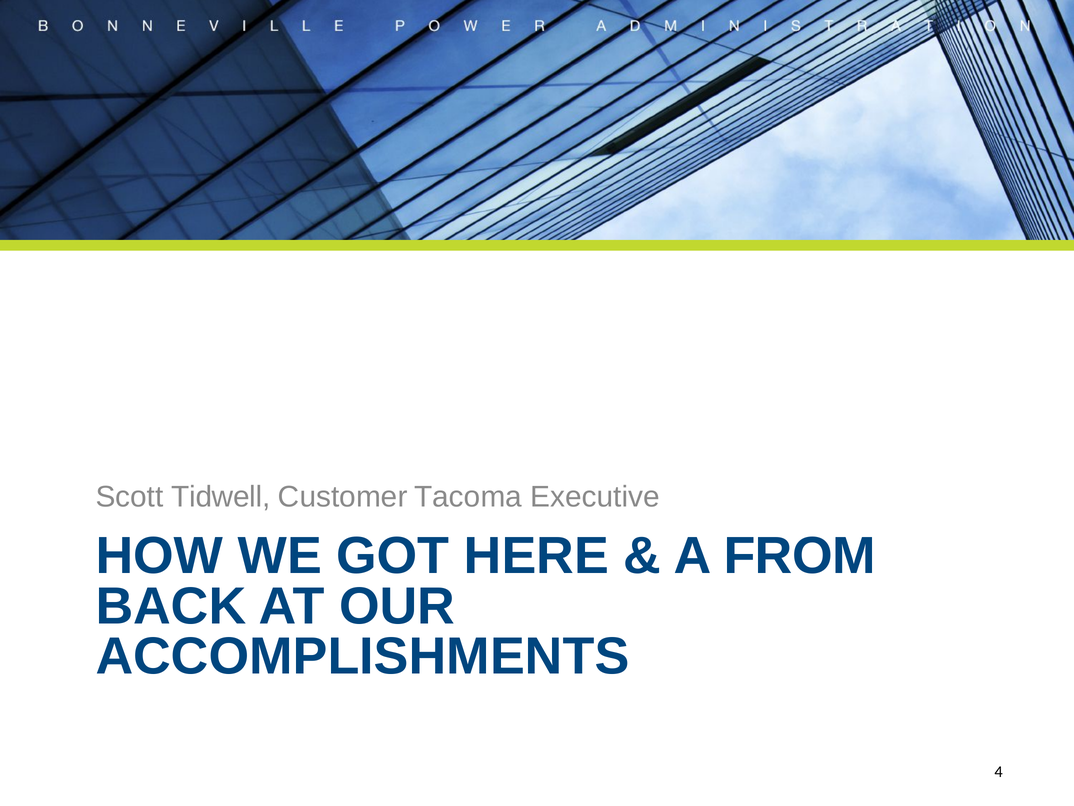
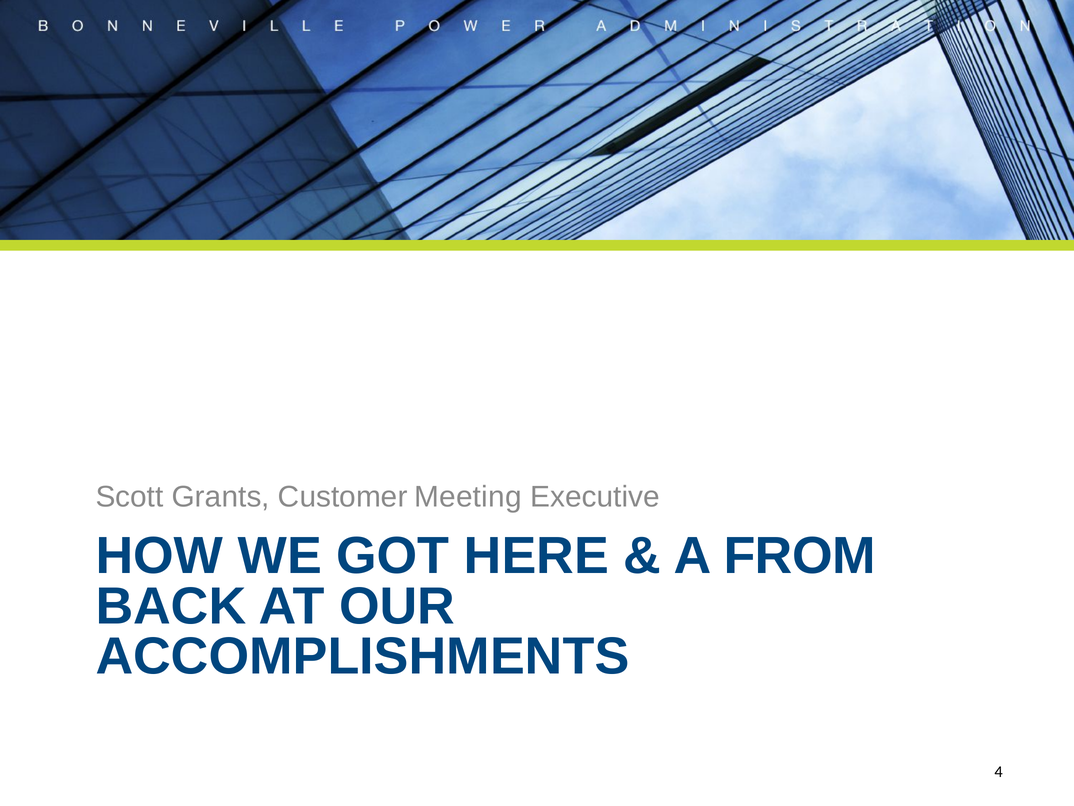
Tidwell: Tidwell -> Grants
Tacoma: Tacoma -> Meeting
